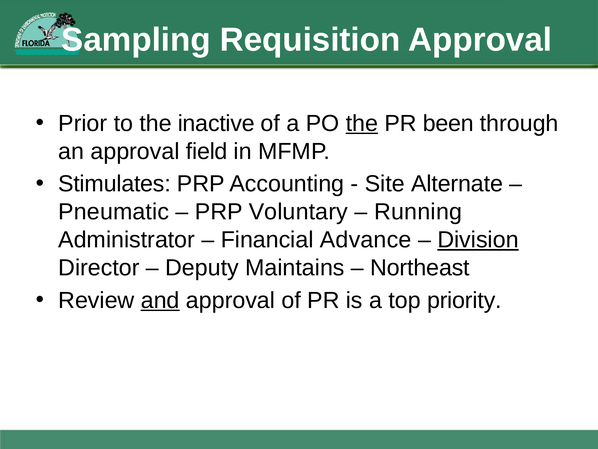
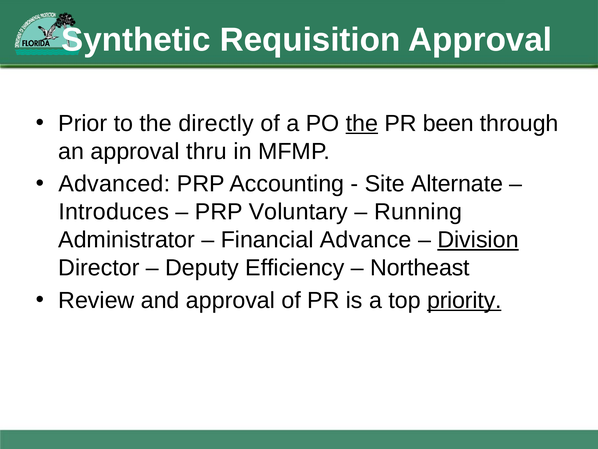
Sampling: Sampling -> Synthetic
inactive: inactive -> directly
field: field -> thru
Stimulates: Stimulates -> Advanced
Pneumatic: Pneumatic -> Introduces
Maintains: Maintains -> Efficiency
and underline: present -> none
priority underline: none -> present
